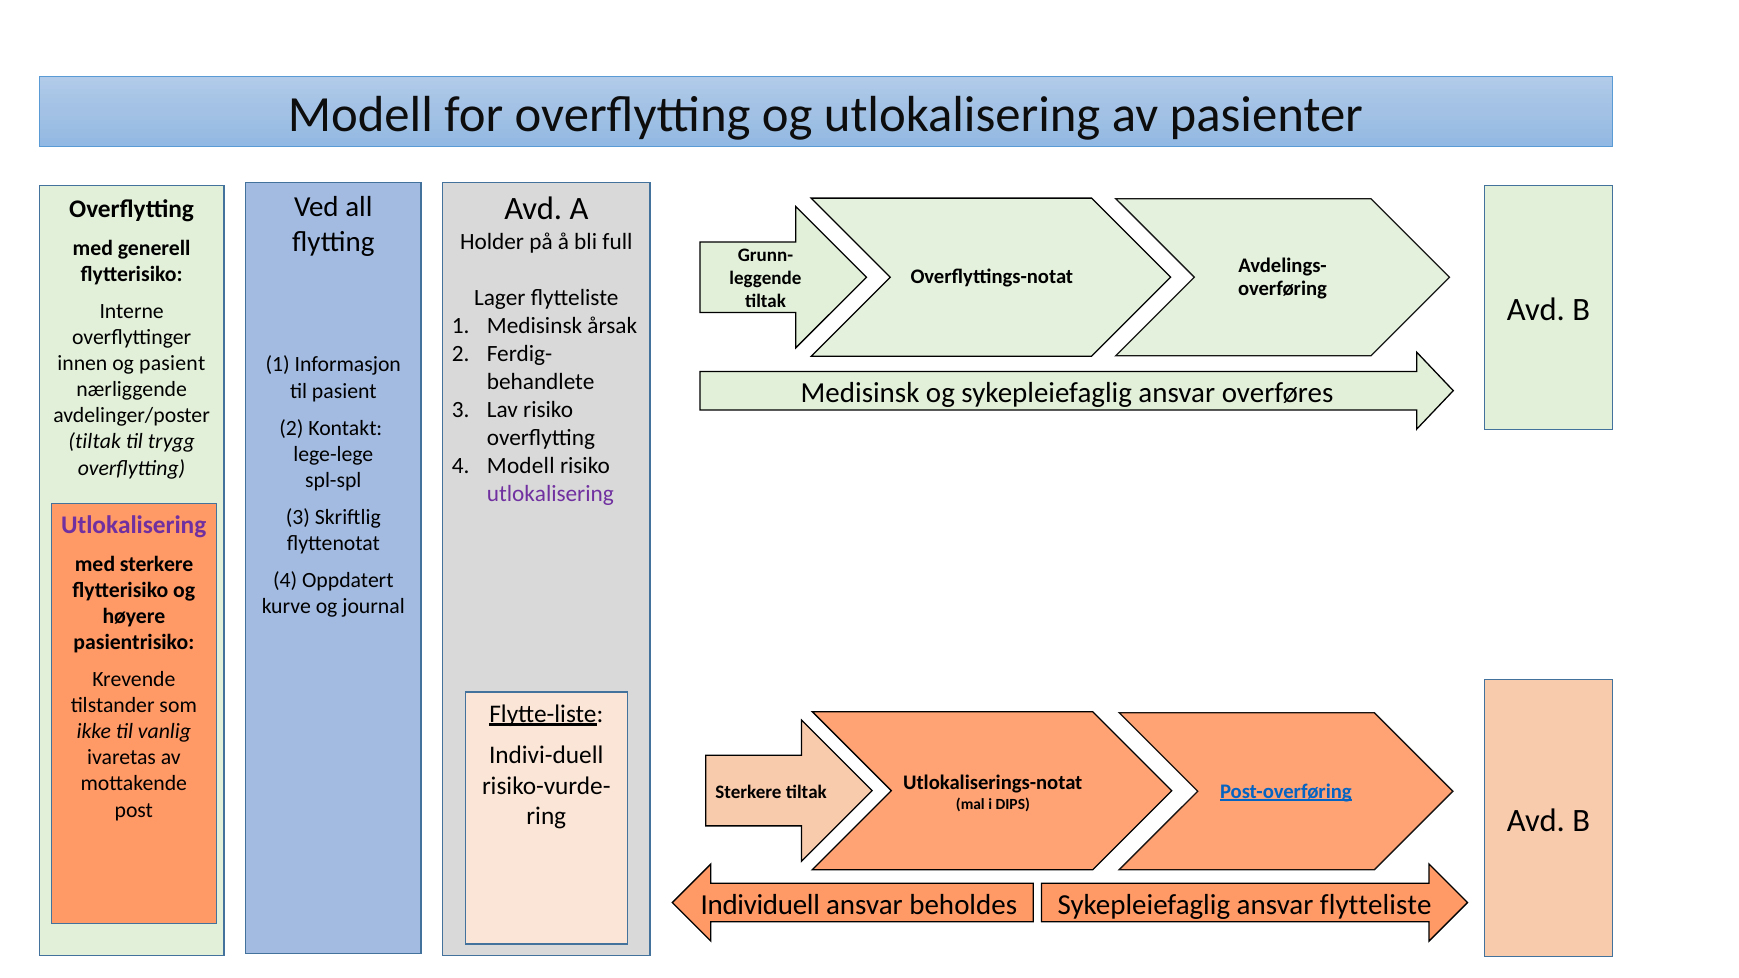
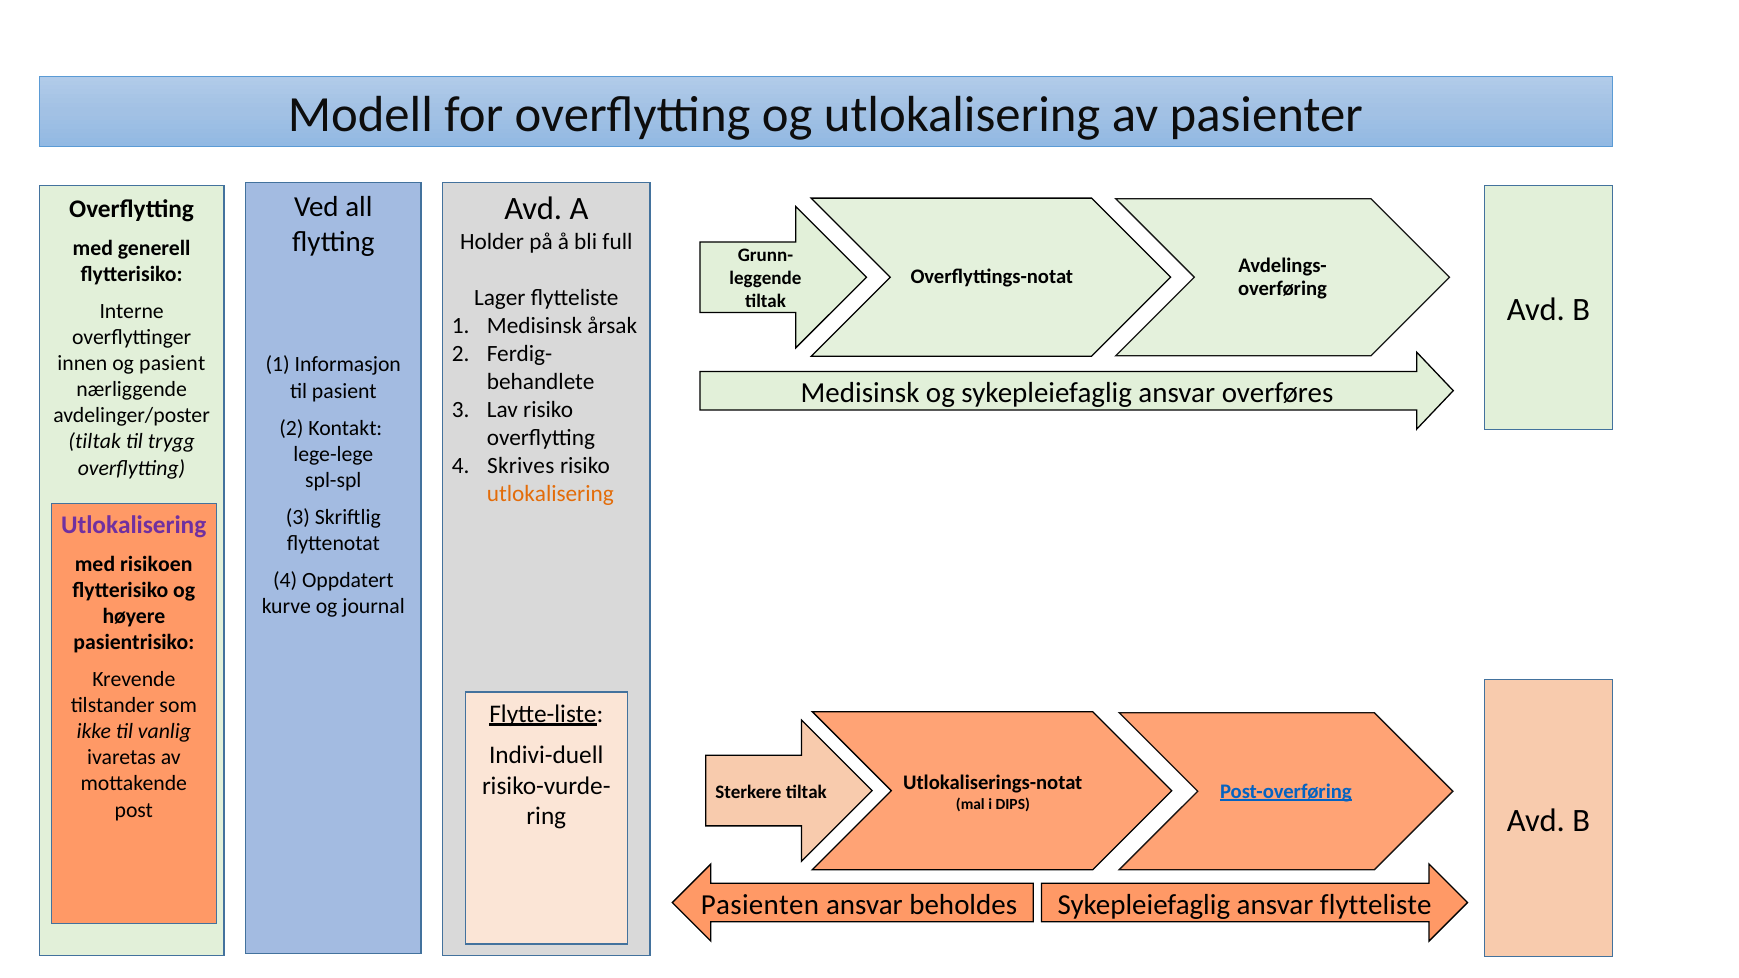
4 Modell: Modell -> Skrives
utlokalisering at (550, 494) colour: purple -> orange
med sterkere: sterkere -> risikoen
Individuell: Individuell -> Pasienten
